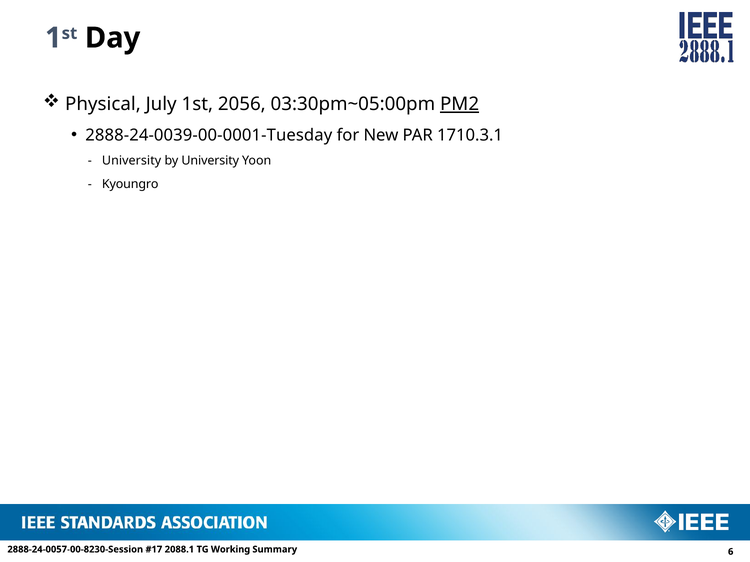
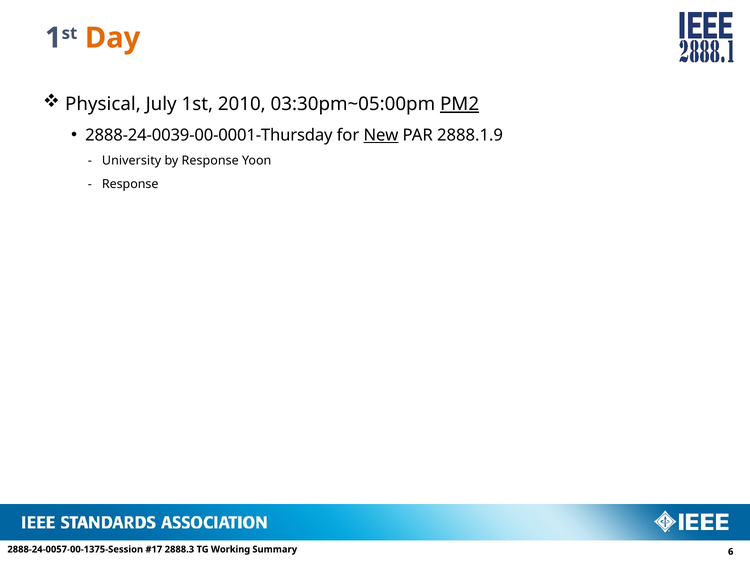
Day colour: black -> orange
2056: 2056 -> 2010
2888-24-0039-00-0001-Tuesday: 2888-24-0039-00-0001-Tuesday -> 2888-24-0039-00-0001-Thursday
New underline: none -> present
1710.3.1: 1710.3.1 -> 2888.1.9
by University: University -> Response
Kyoungro at (130, 184): Kyoungro -> Response
2888-24-0057-00-8230-Session: 2888-24-0057-00-8230-Session -> 2888-24-0057-00-1375-Session
2088.1: 2088.1 -> 2888.3
